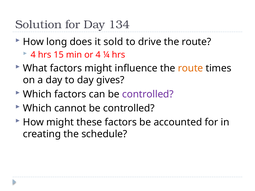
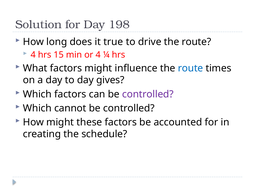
134: 134 -> 198
sold: sold -> true
route at (191, 68) colour: orange -> blue
